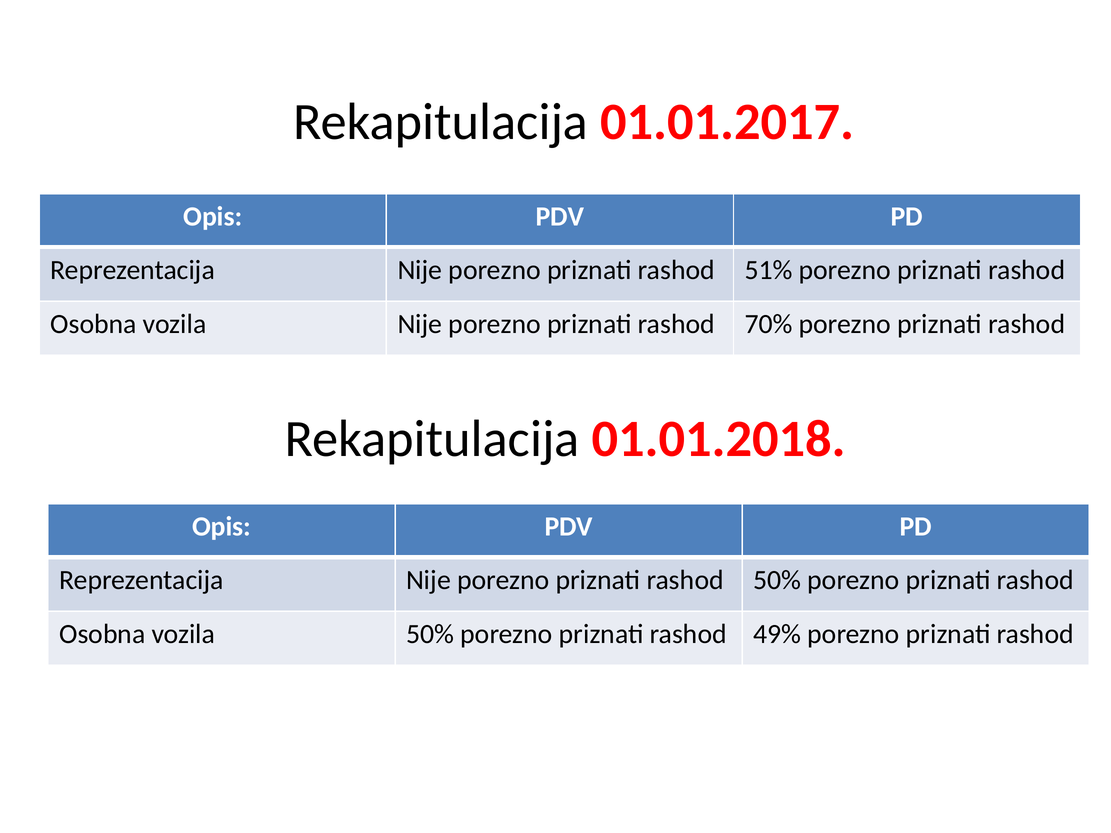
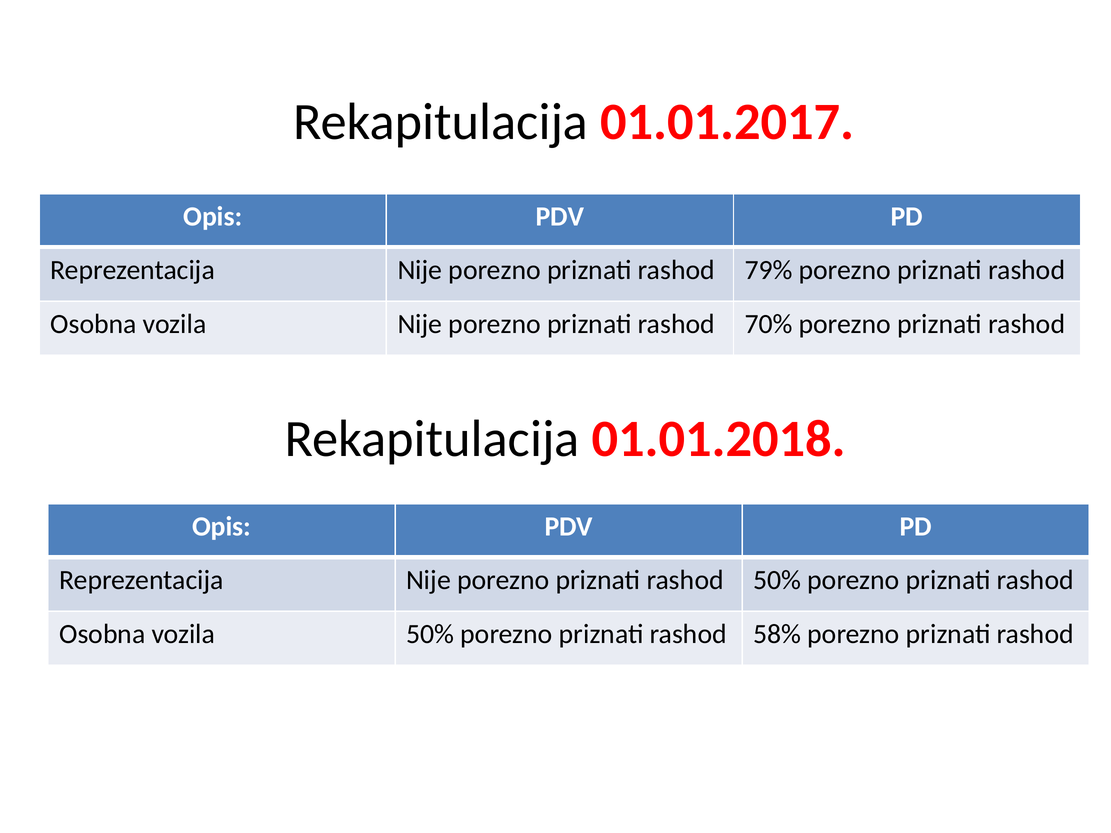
51%: 51% -> 79%
49%: 49% -> 58%
